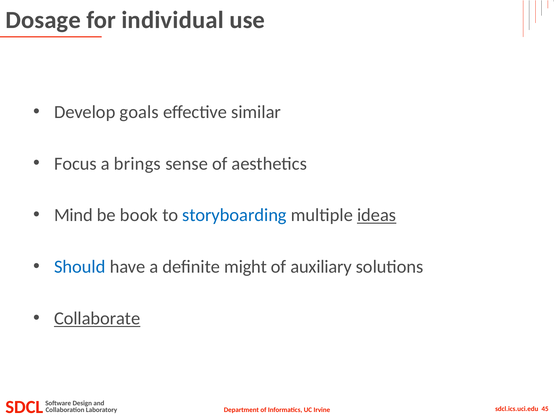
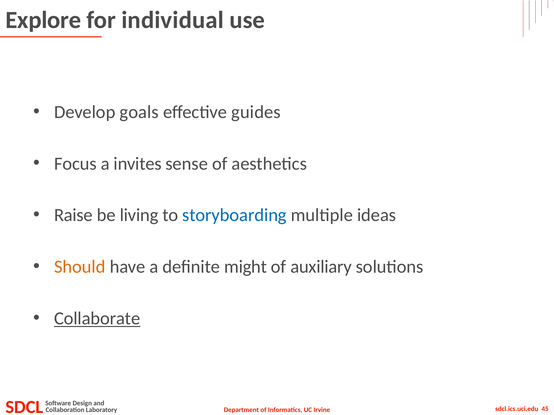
Dosage: Dosage -> Explore
similar: similar -> guides
brings: brings -> invites
Mind: Mind -> Raise
book: book -> living
ideas underline: present -> none
Should colour: blue -> orange
